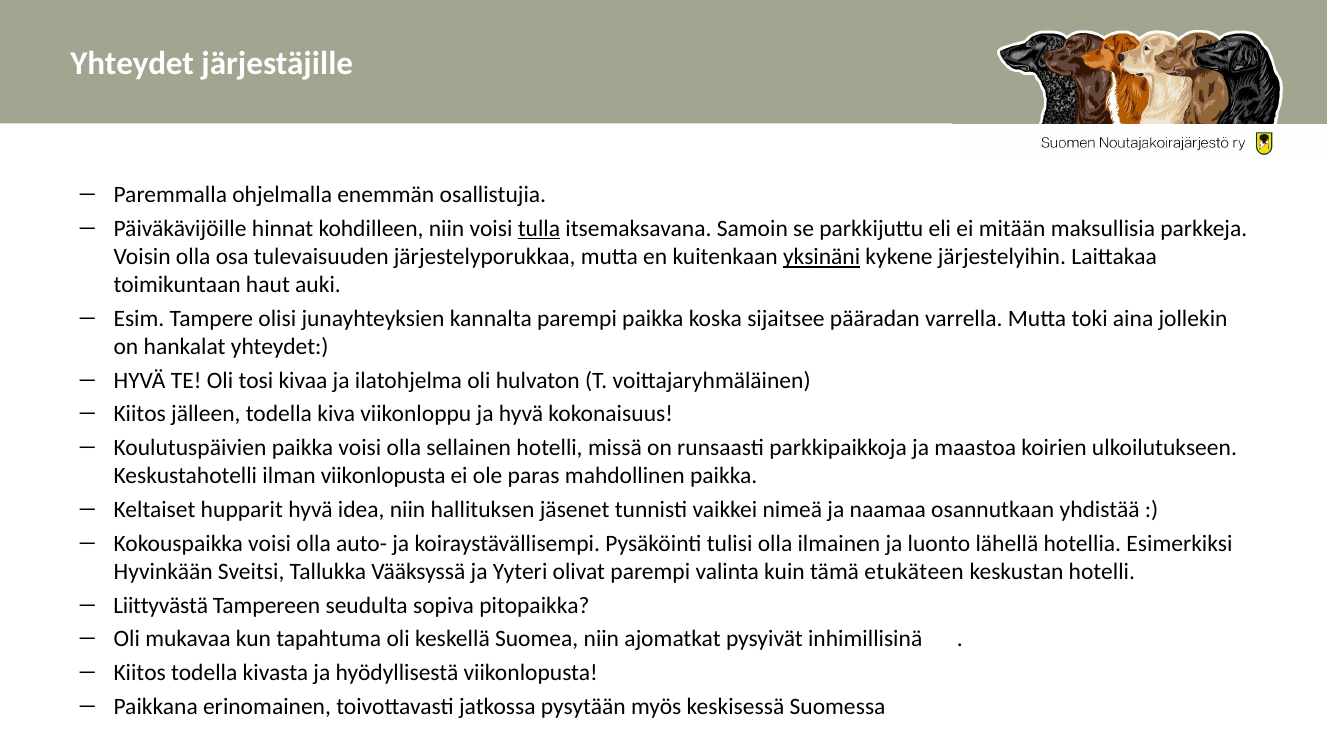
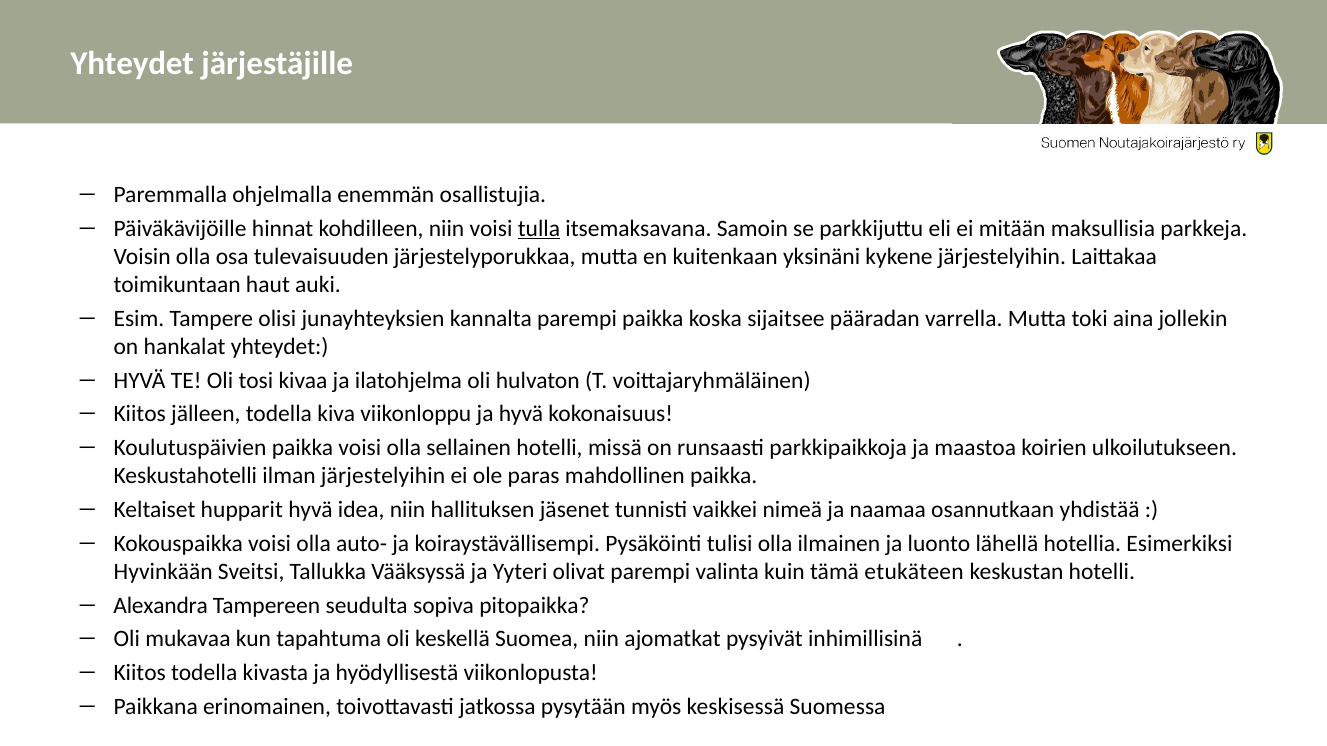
yksinäni underline: present -> none
ilman viikonlopusta: viikonlopusta -> järjestelyihin
Liittyvästä: Liittyvästä -> Alexandra
